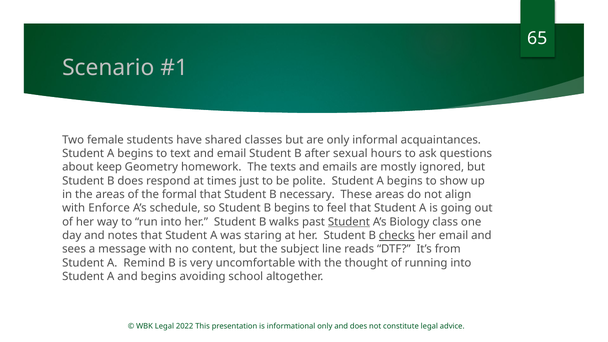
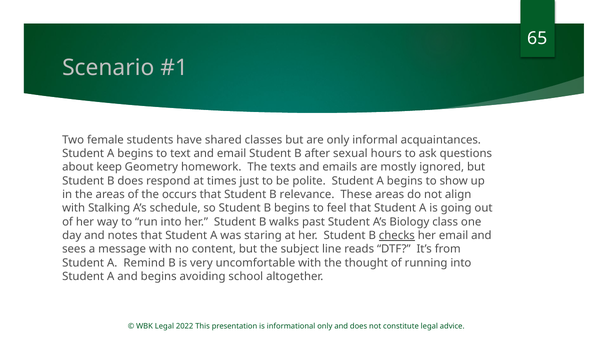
formal: formal -> occurs
necessary: necessary -> relevance
Enforce: Enforce -> Stalking
Student at (349, 222) underline: present -> none
